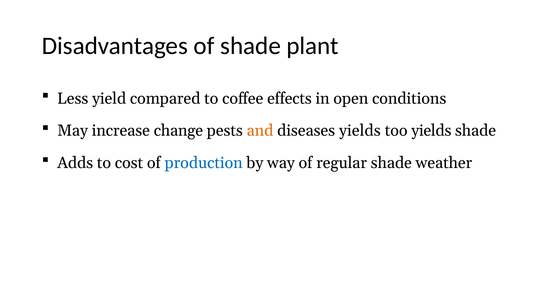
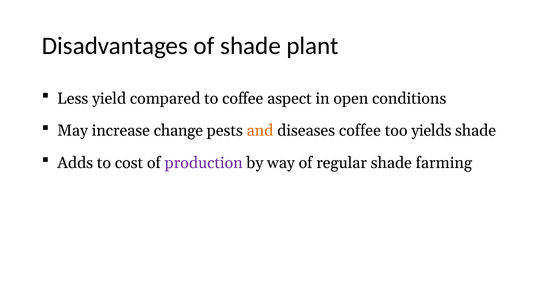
effects: effects -> aspect
diseases yields: yields -> coffee
production colour: blue -> purple
weather: weather -> farming
